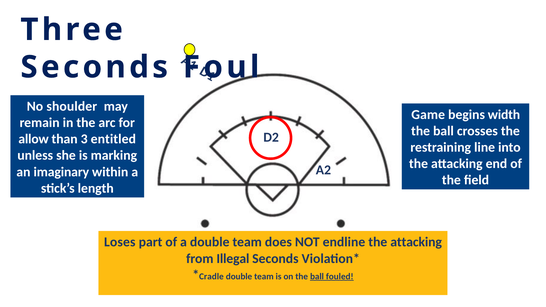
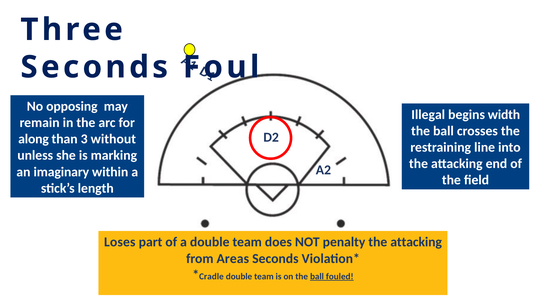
shoulder: shoulder -> opposing
Game: Game -> Illegal
allow: allow -> along
entitled: entitled -> without
endline: endline -> penalty
Illegal: Illegal -> Areas
